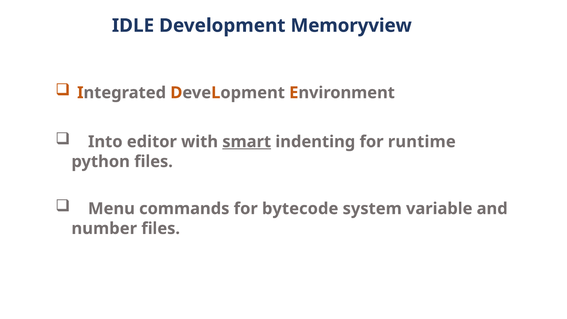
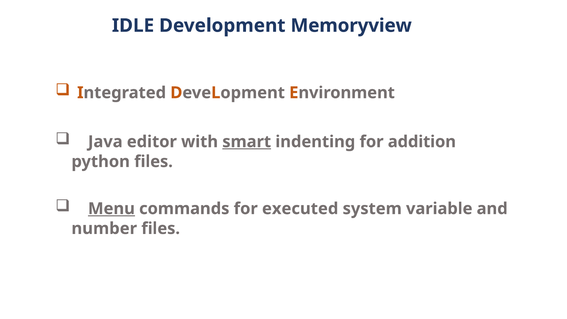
Into: Into -> Java
runtime: runtime -> addition
Menu underline: none -> present
bytecode: bytecode -> executed
